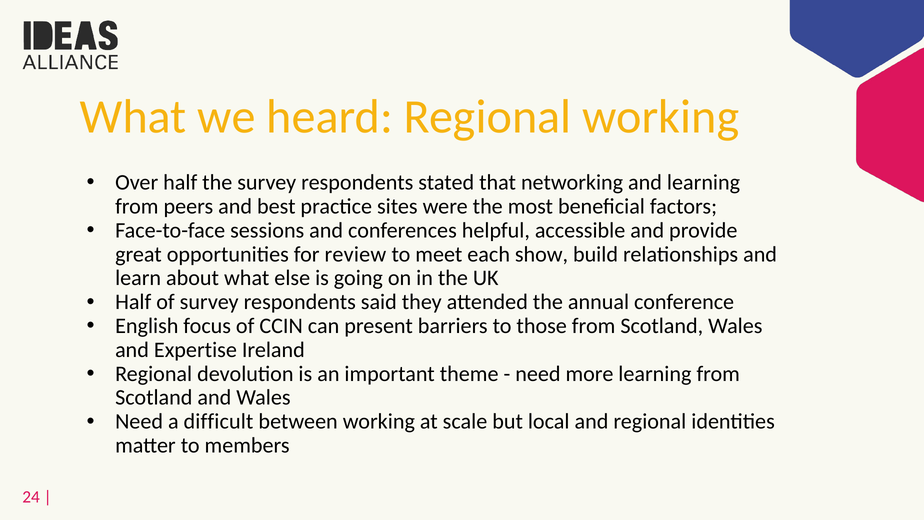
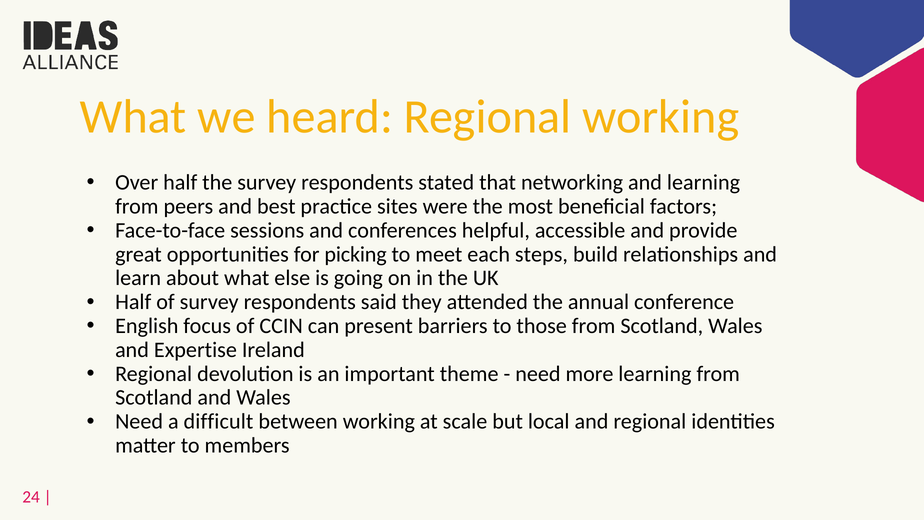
review: review -> picking
show: show -> steps
